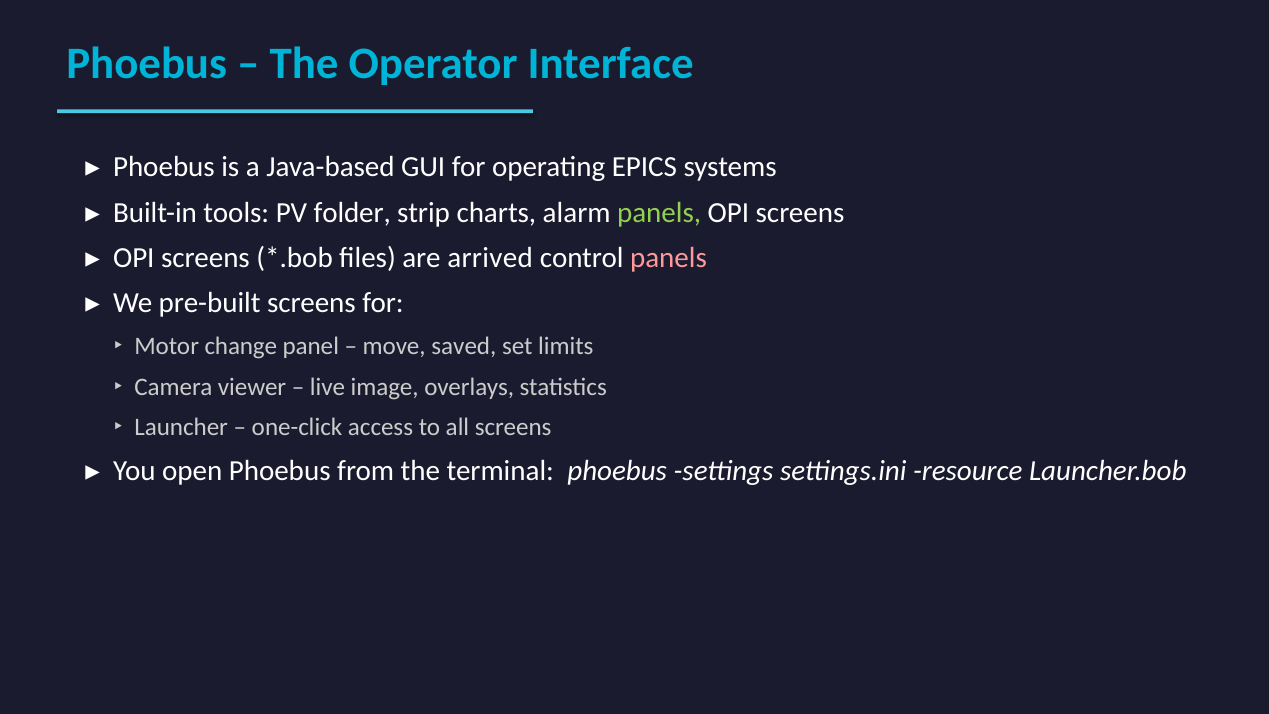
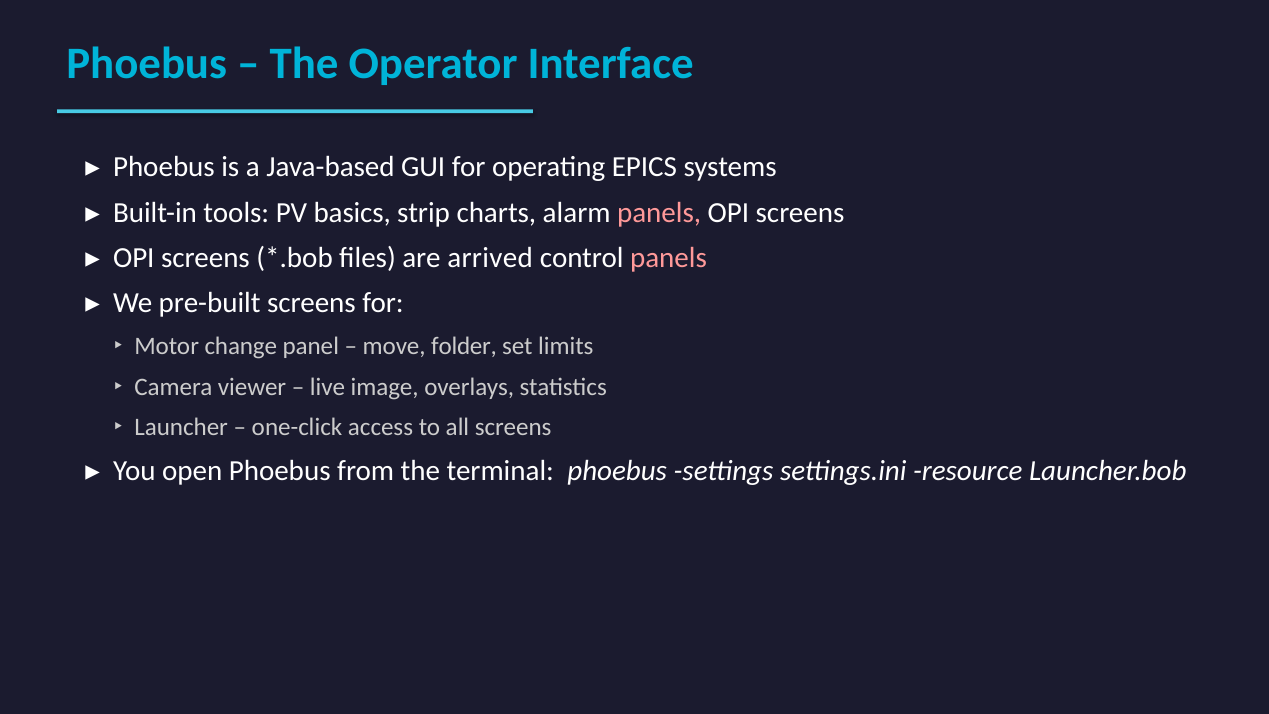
folder: folder -> basics
panels at (659, 212) colour: light green -> pink
saved: saved -> folder
